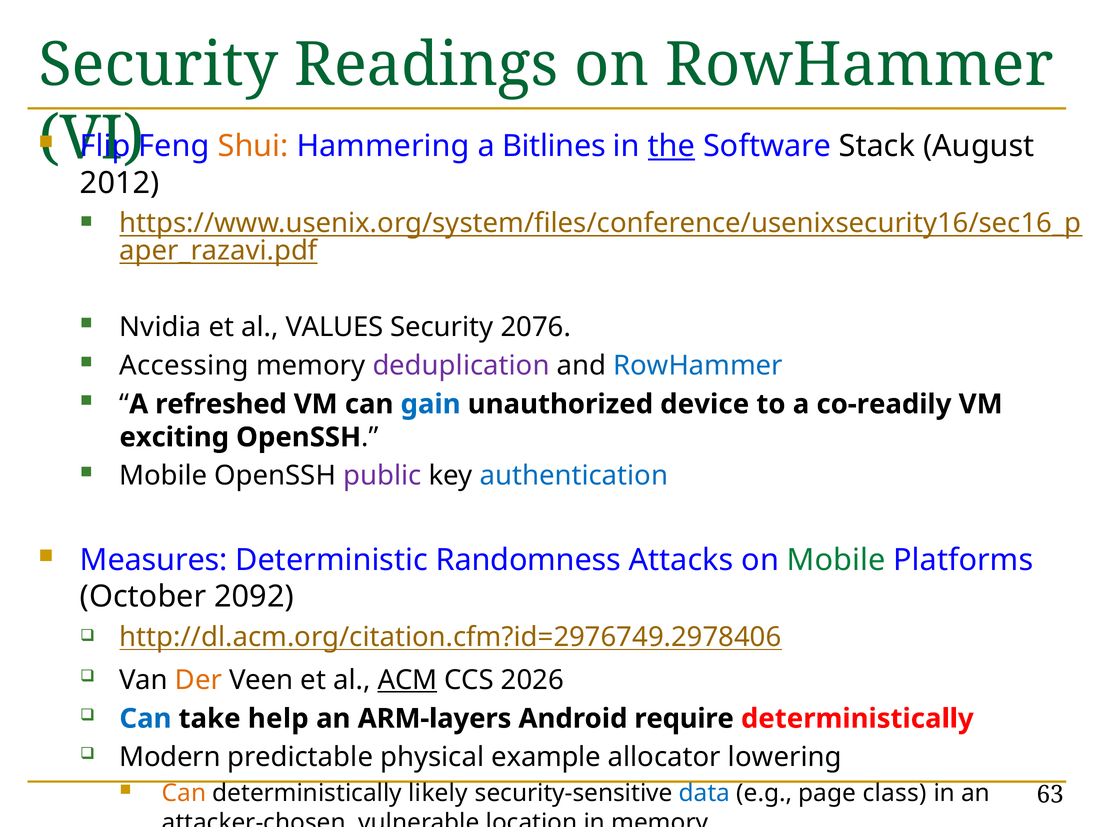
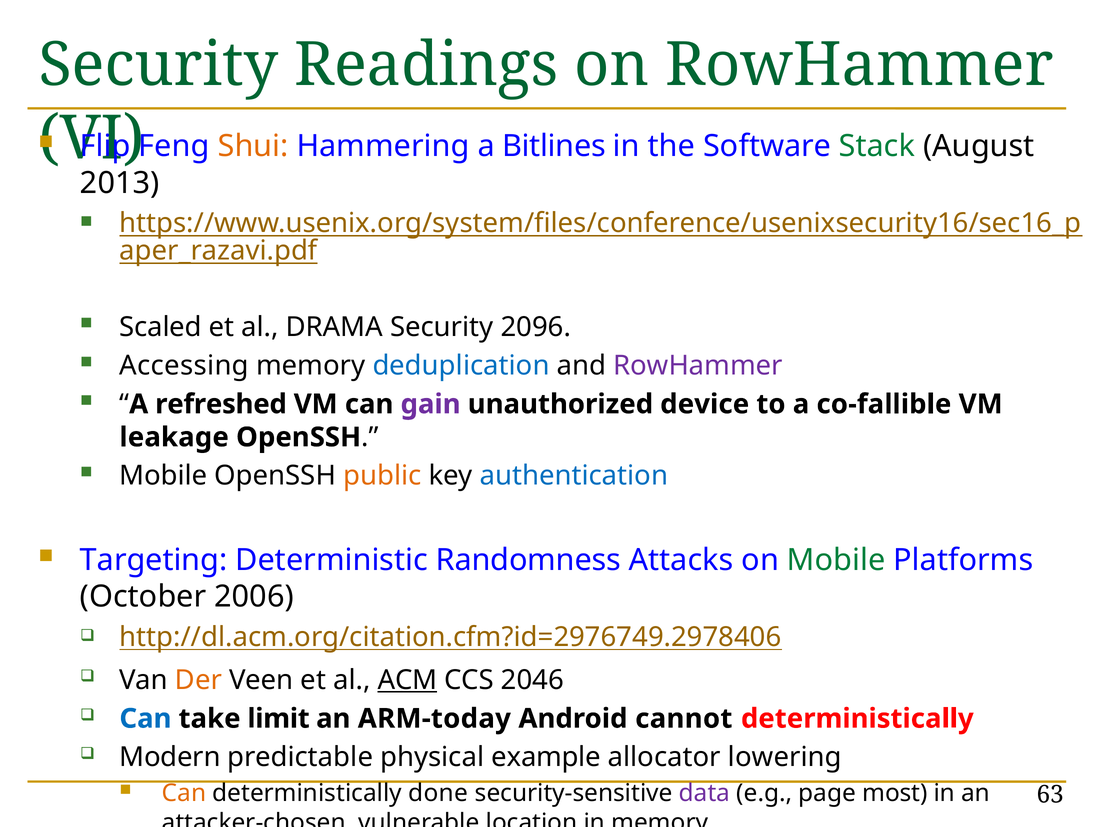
the underline: present -> none
Stack colour: black -> green
2012: 2012 -> 2013
Nvidia: Nvidia -> Scaled
VALUES: VALUES -> DRAMA
2076: 2076 -> 2096
deduplication colour: purple -> blue
RowHammer at (698, 366) colour: blue -> purple
gain colour: blue -> purple
co-readily: co-readily -> co-fallible
exciting: exciting -> leakage
public colour: purple -> orange
Measures: Measures -> Targeting
2092: 2092 -> 2006
2026: 2026 -> 2046
help: help -> limit
ARM-layers: ARM-layers -> ARM-today
require: require -> cannot
likely: likely -> done
data colour: blue -> purple
class: class -> most
